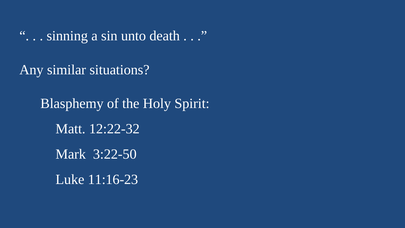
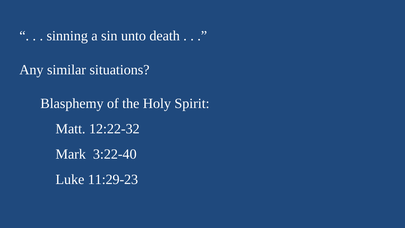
3:22-50: 3:22-50 -> 3:22-40
11:16-23: 11:16-23 -> 11:29-23
